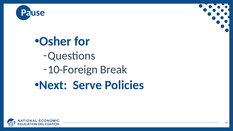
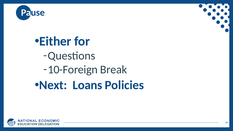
Osher: Osher -> Either
Serve: Serve -> Loans
